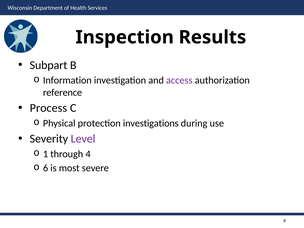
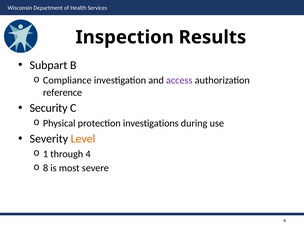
Information: Information -> Compliance
Process: Process -> Security
Level colour: purple -> orange
6: 6 -> 8
